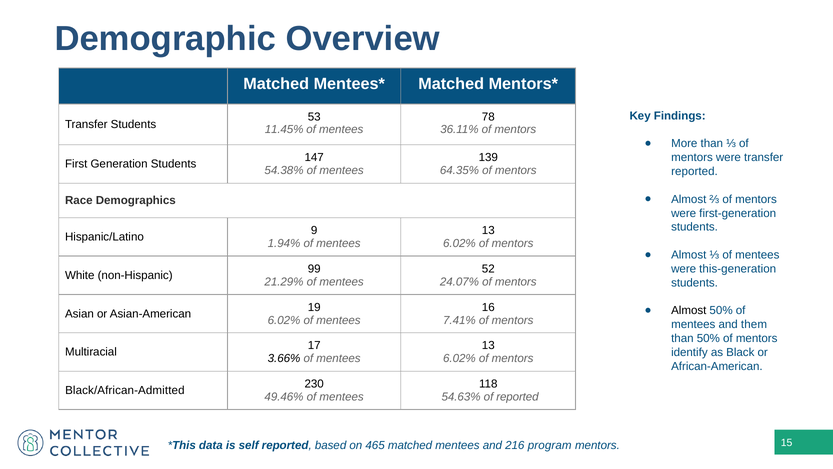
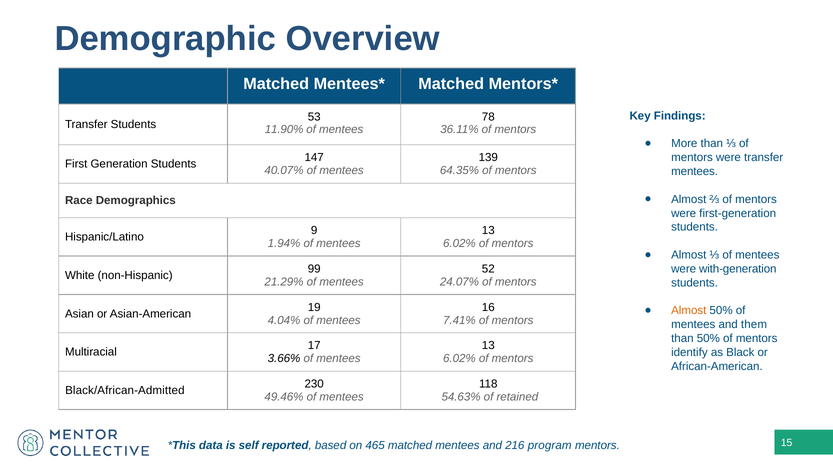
11.45%: 11.45% -> 11.90%
54.38%: 54.38% -> 40.07%
reported at (695, 171): reported -> mentees
this-generation: this-generation -> with-generation
Almost at (689, 310) colour: black -> orange
6.02% at (284, 320): 6.02% -> 4.04%
of reported: reported -> retained
